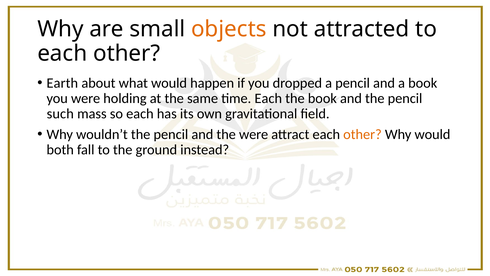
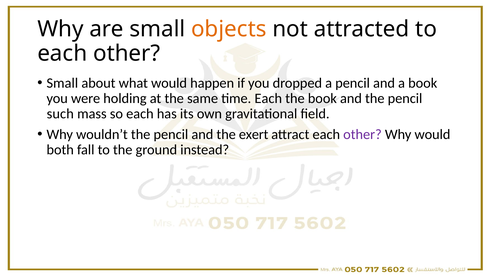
Earth at (62, 83): Earth -> Small
the were: were -> exert
other at (362, 134) colour: orange -> purple
